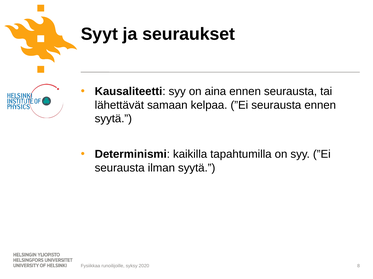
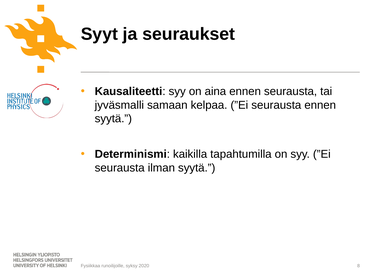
lähettävät: lähettävät -> jyväsmalli
